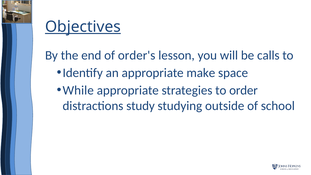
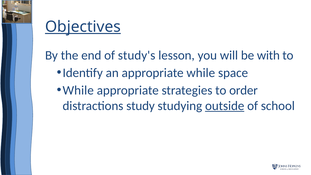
order's: order's -> study's
calls: calls -> with
appropriate make: make -> while
outside underline: none -> present
